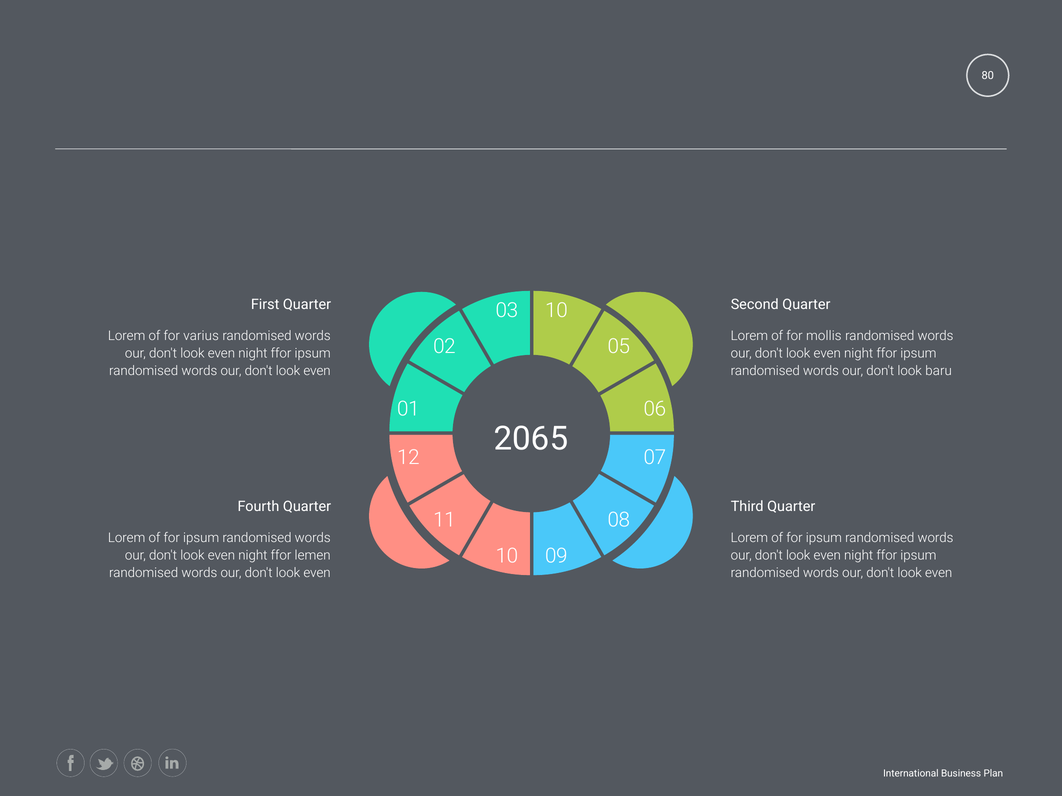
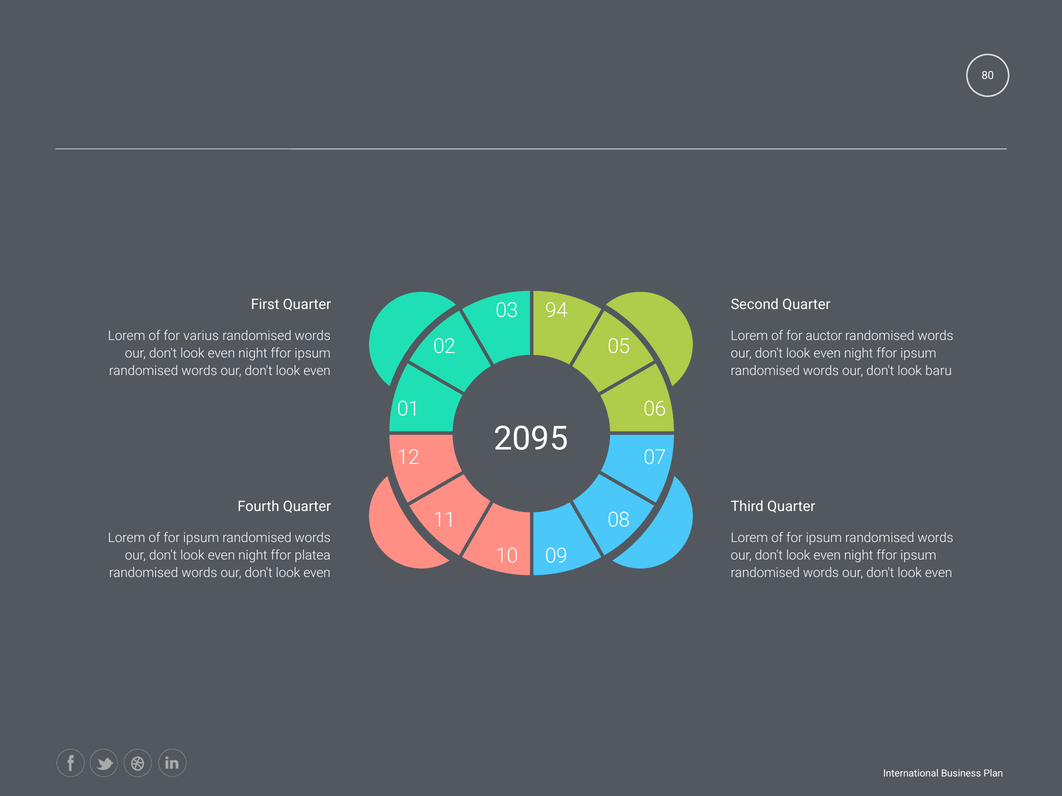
03 10: 10 -> 94
mollis: mollis -> auctor
2065: 2065 -> 2095
lemen: lemen -> platea
